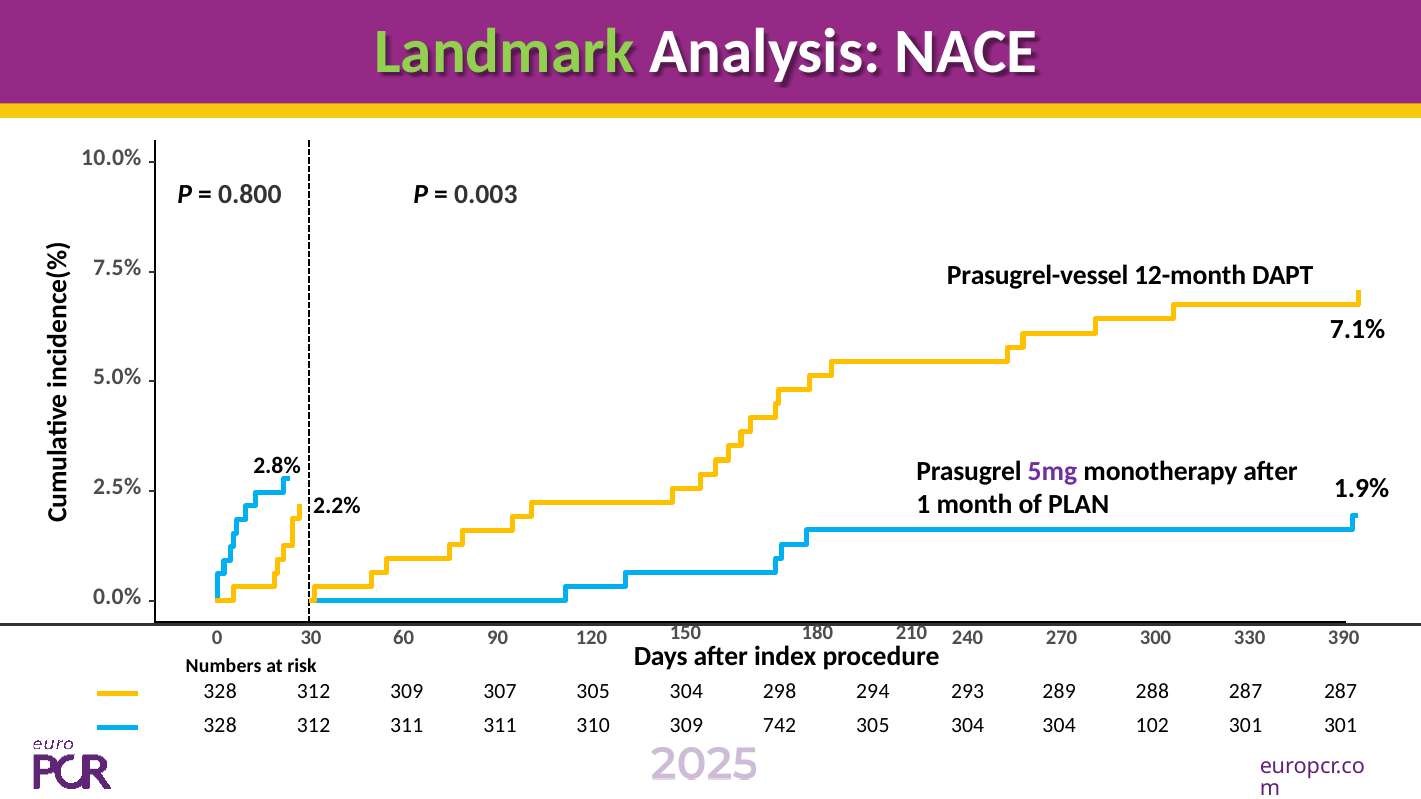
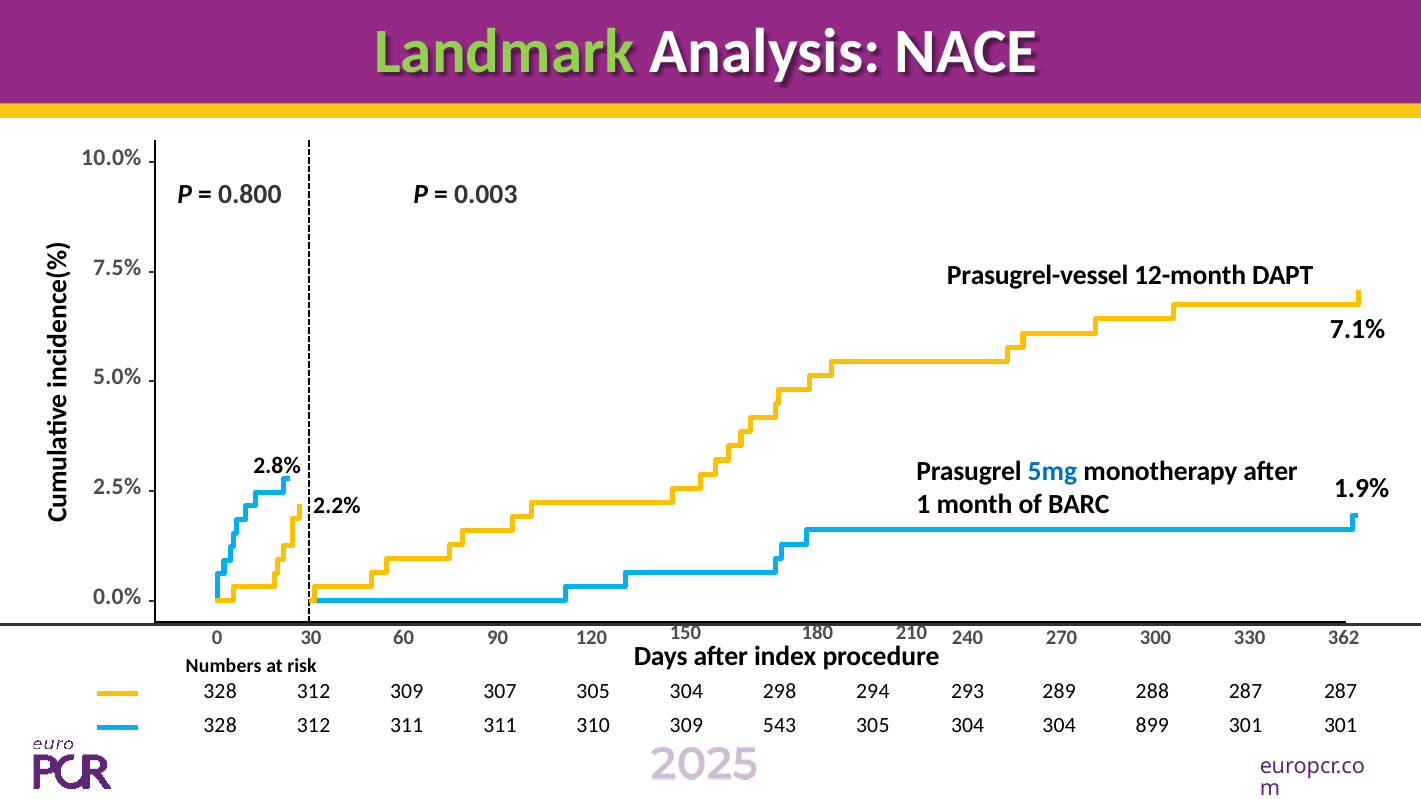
5mg colour: purple -> blue
PLAN: PLAN -> BARC
390: 390 -> 362
742: 742 -> 543
102: 102 -> 899
